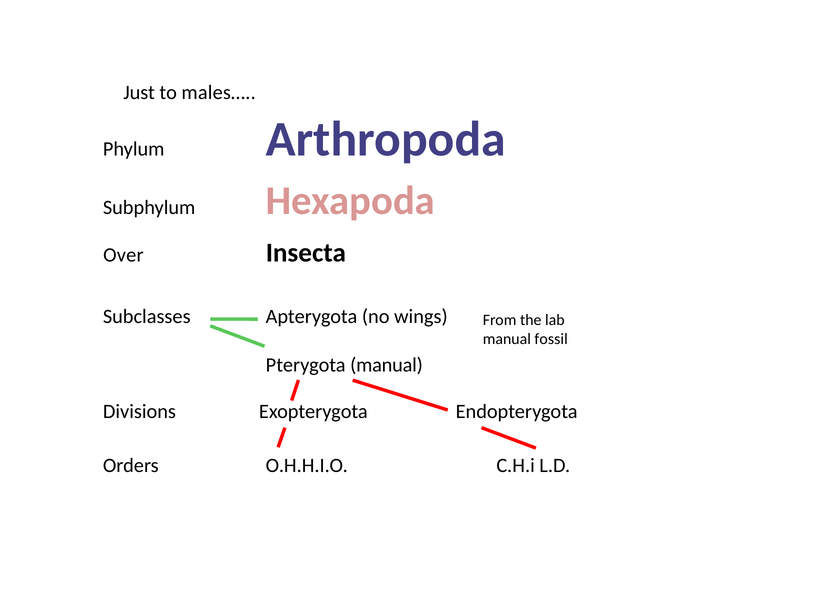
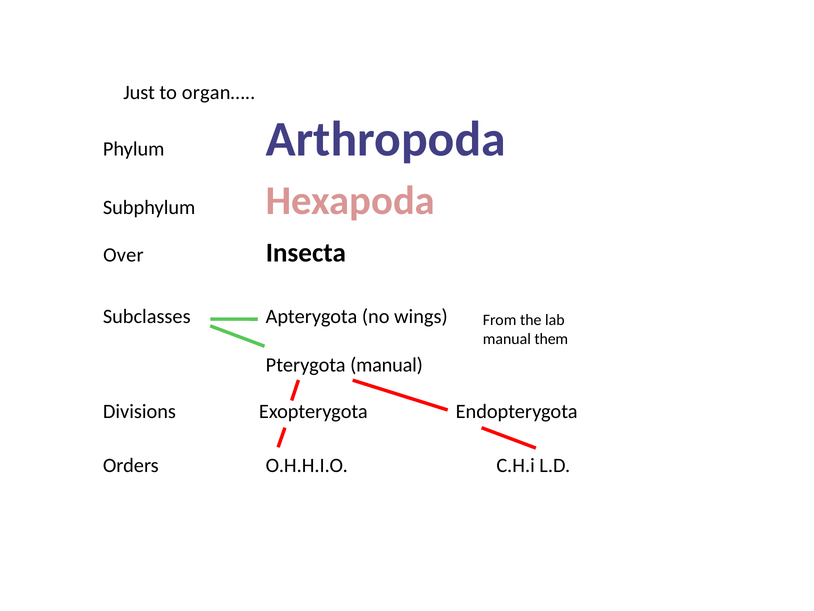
males…: males… -> organ…
fossil: fossil -> them
